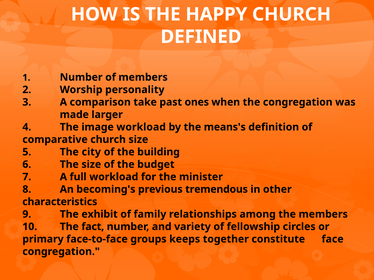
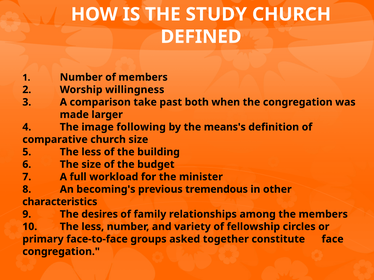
HAPPY: HAPPY -> STUDY
personality: personality -> willingness
ones: ones -> both
image workload: workload -> following
5 The city: city -> less
exhibit: exhibit -> desires
10 The fact: fact -> less
keeps: keeps -> asked
